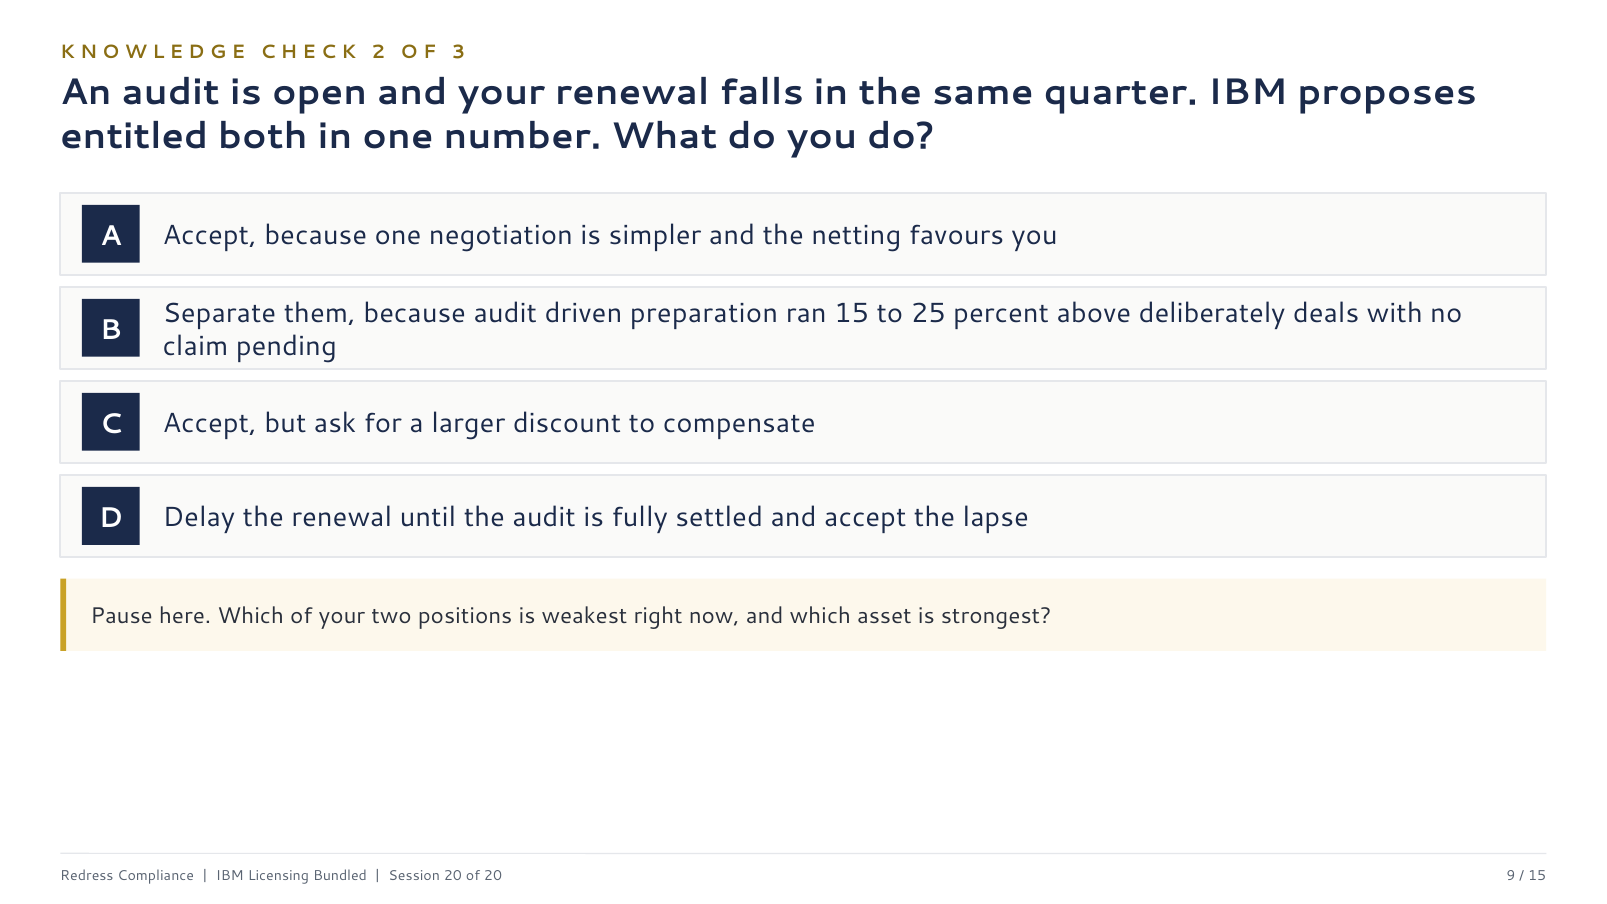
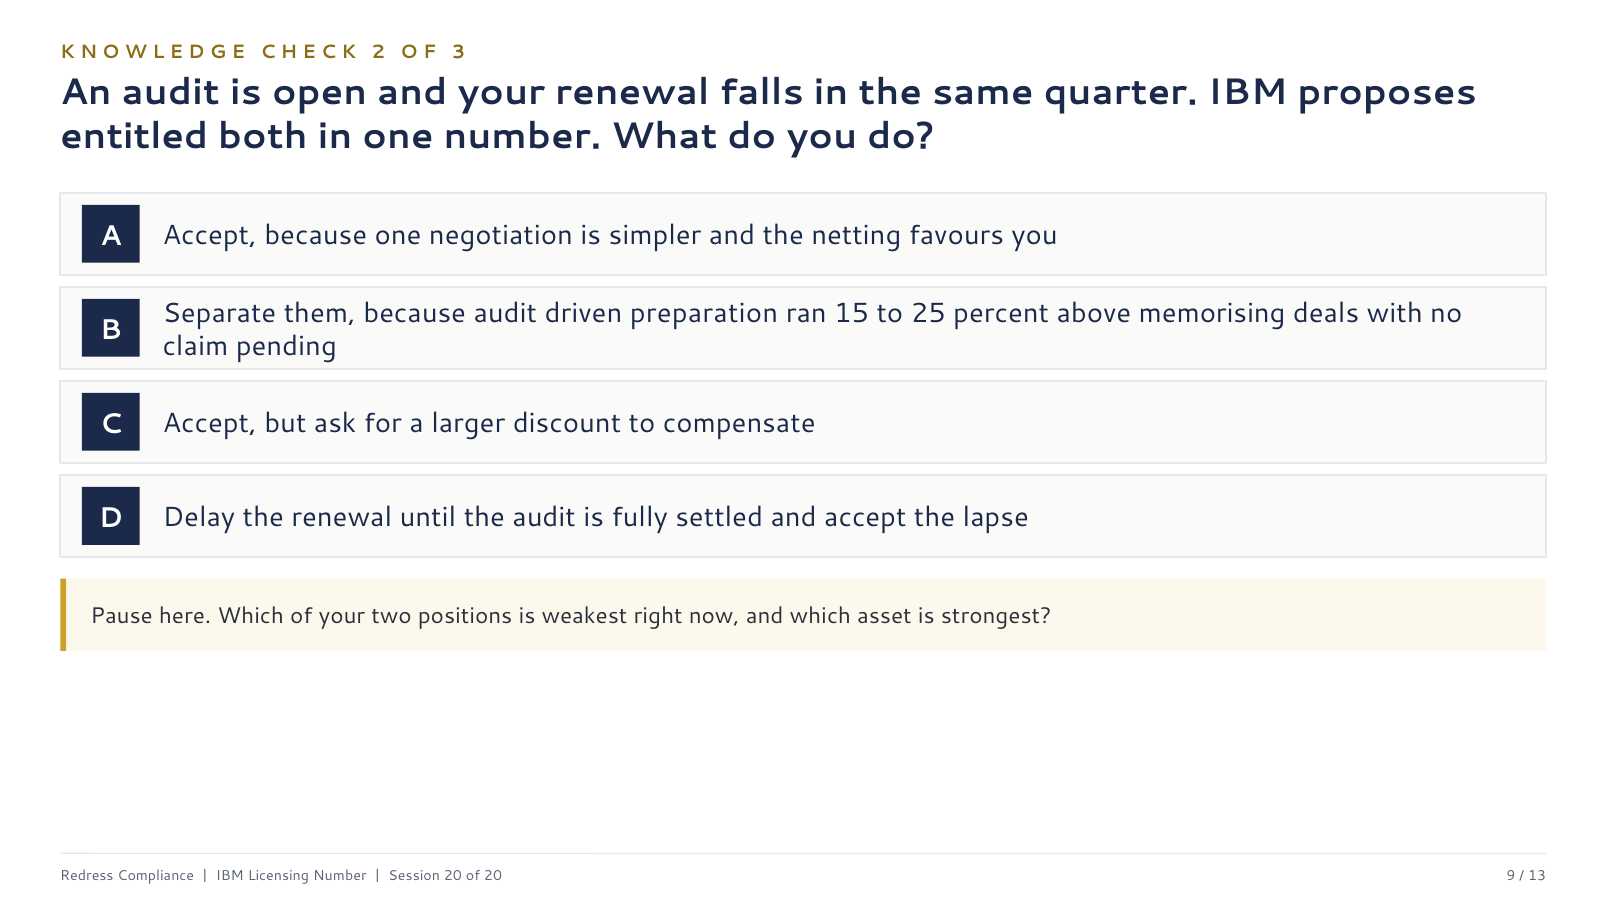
deliberately: deliberately -> memorising
Licensing Bundled: Bundled -> Number
15 at (1537, 876): 15 -> 13
